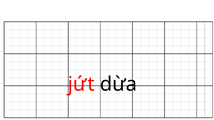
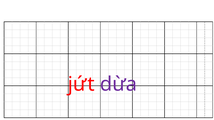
dừa colour: black -> purple
